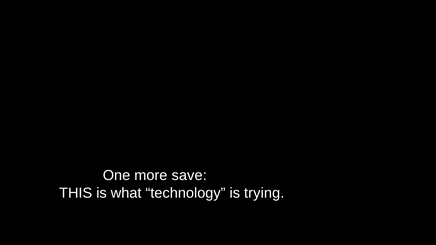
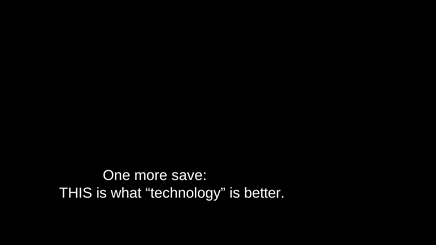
trying: trying -> better
